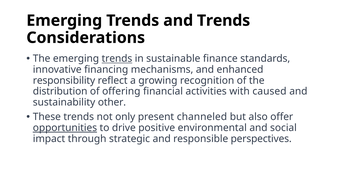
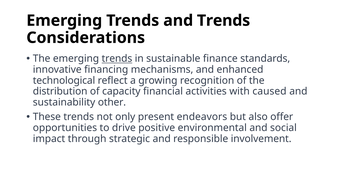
responsibility: responsibility -> technological
offering: offering -> capacity
channeled: channeled -> endeavors
opportunities underline: present -> none
perspectives: perspectives -> involvement
